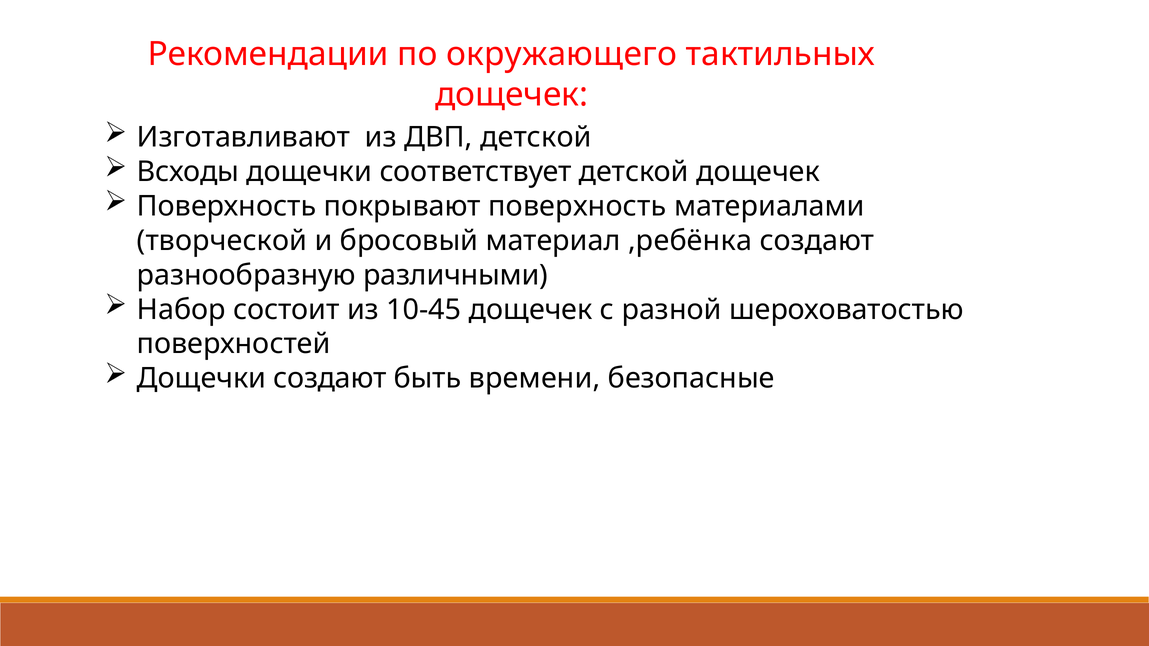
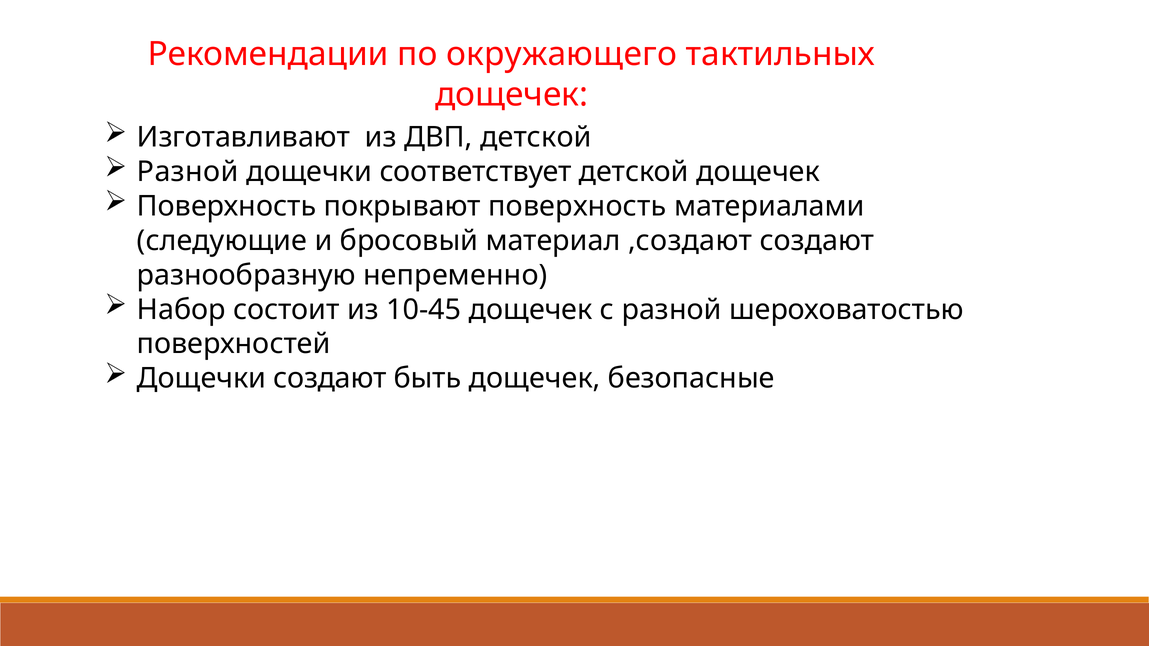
Всходы at (188, 172): Всходы -> Разной
творческой: творческой -> следующие
,ребёнка: ,ребёнка -> ,создают
различными: различными -> непременно
быть времени: времени -> дощечек
